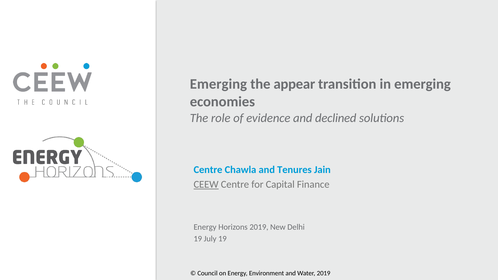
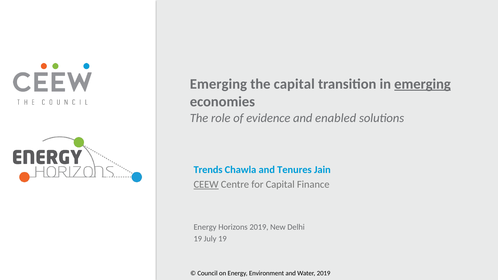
the appear: appear -> capital
emerging at (423, 84) underline: none -> present
declined: declined -> enabled
Centre at (208, 170): Centre -> Trends
